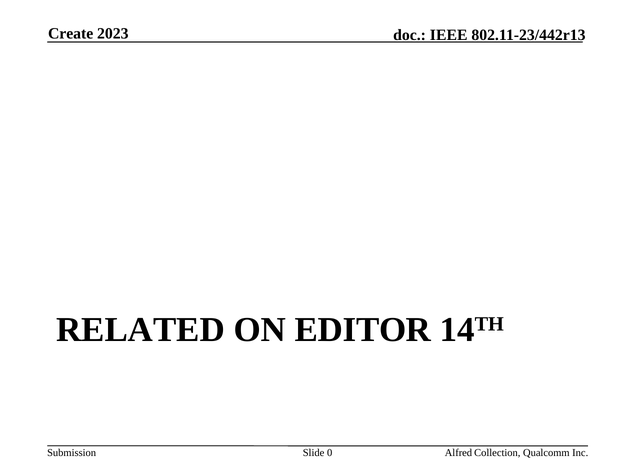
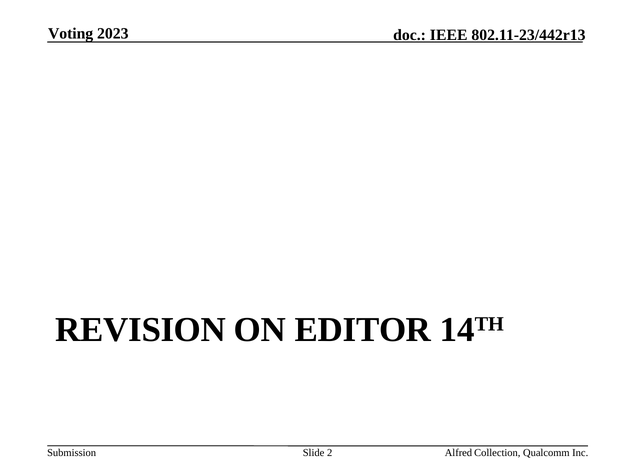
Create: Create -> Voting
RELATED: RELATED -> REVISION
0: 0 -> 2
